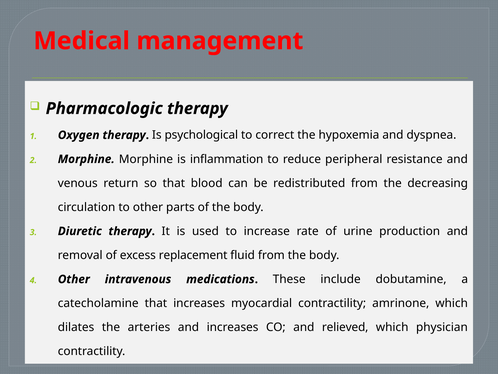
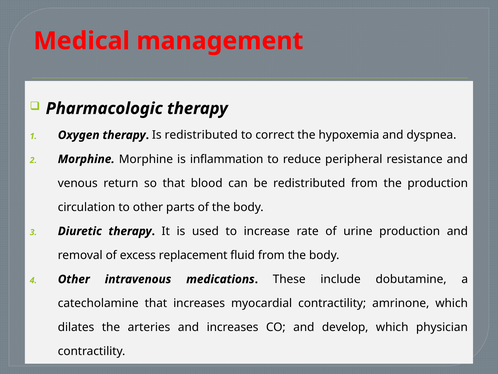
Is psychological: psychological -> redistributed
the decreasing: decreasing -> production
relieved: relieved -> develop
